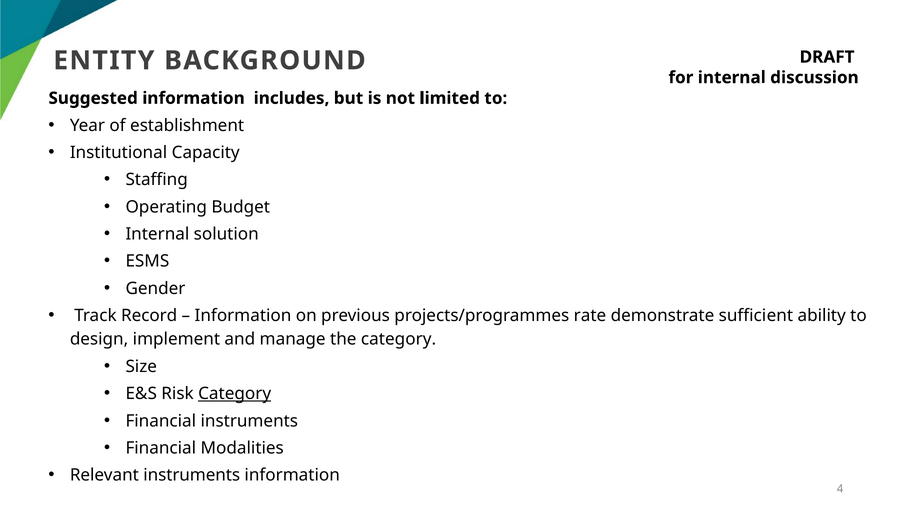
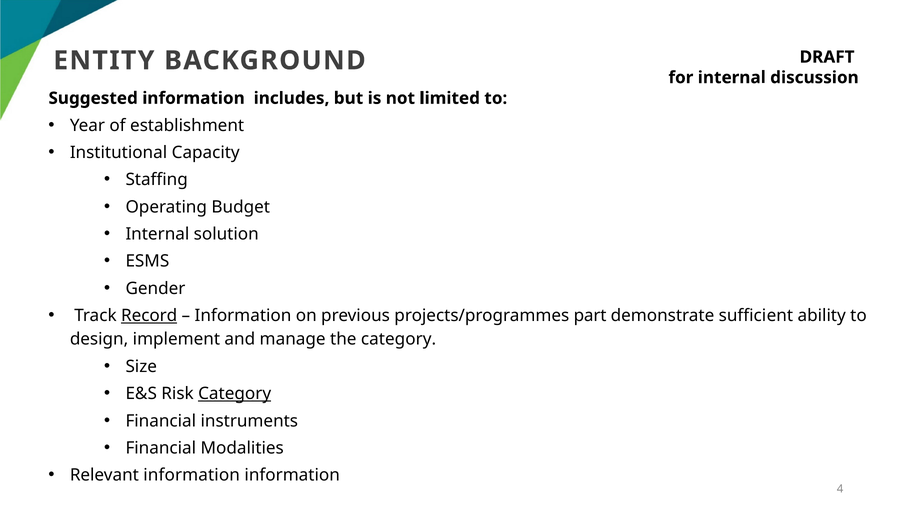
Record underline: none -> present
rate: rate -> part
Relevant instruments: instruments -> information
